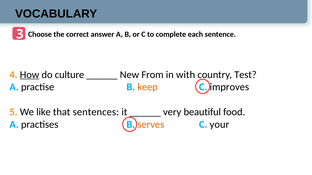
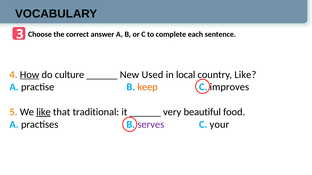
From: From -> Used
with: with -> local
country Test: Test -> Like
like at (43, 112) underline: none -> present
sentences: sentences -> traditional
serves colour: orange -> purple
